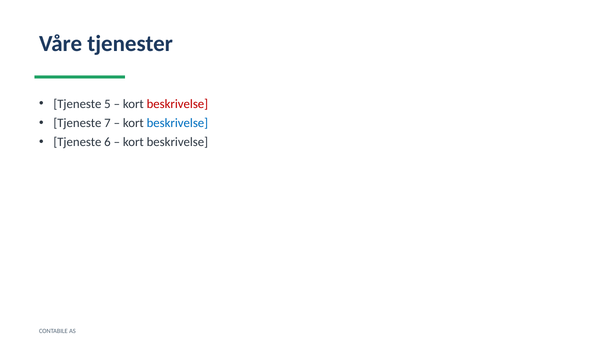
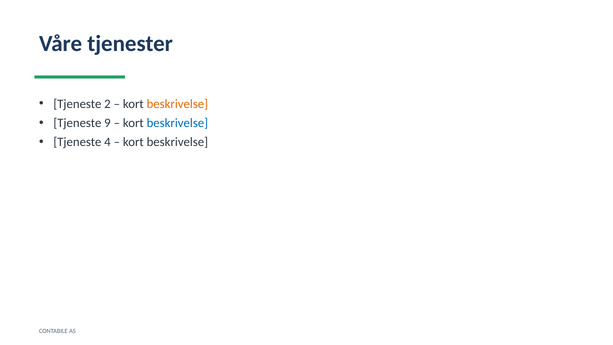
5: 5 -> 2
beskrivelse at (177, 104) colour: red -> orange
7: 7 -> 9
6: 6 -> 4
